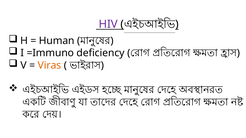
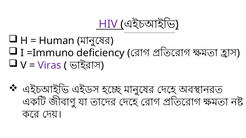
Viras colour: orange -> purple
